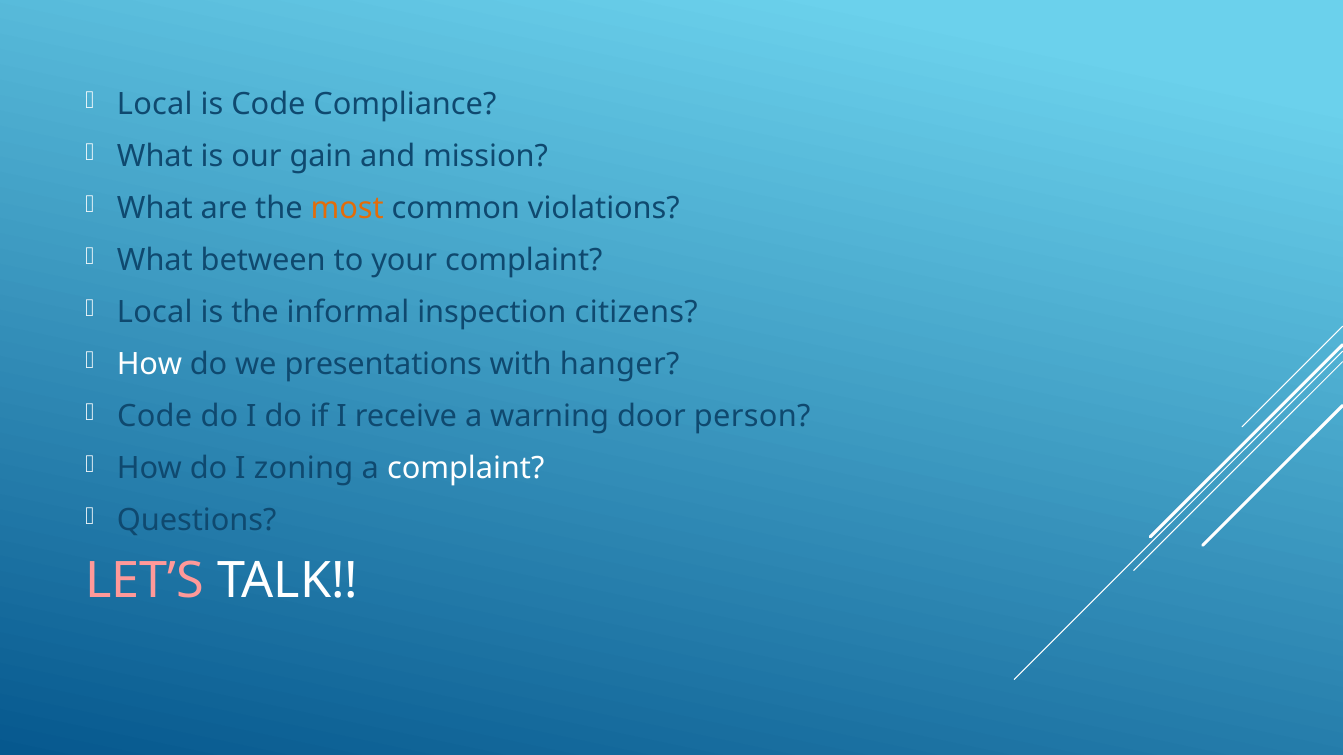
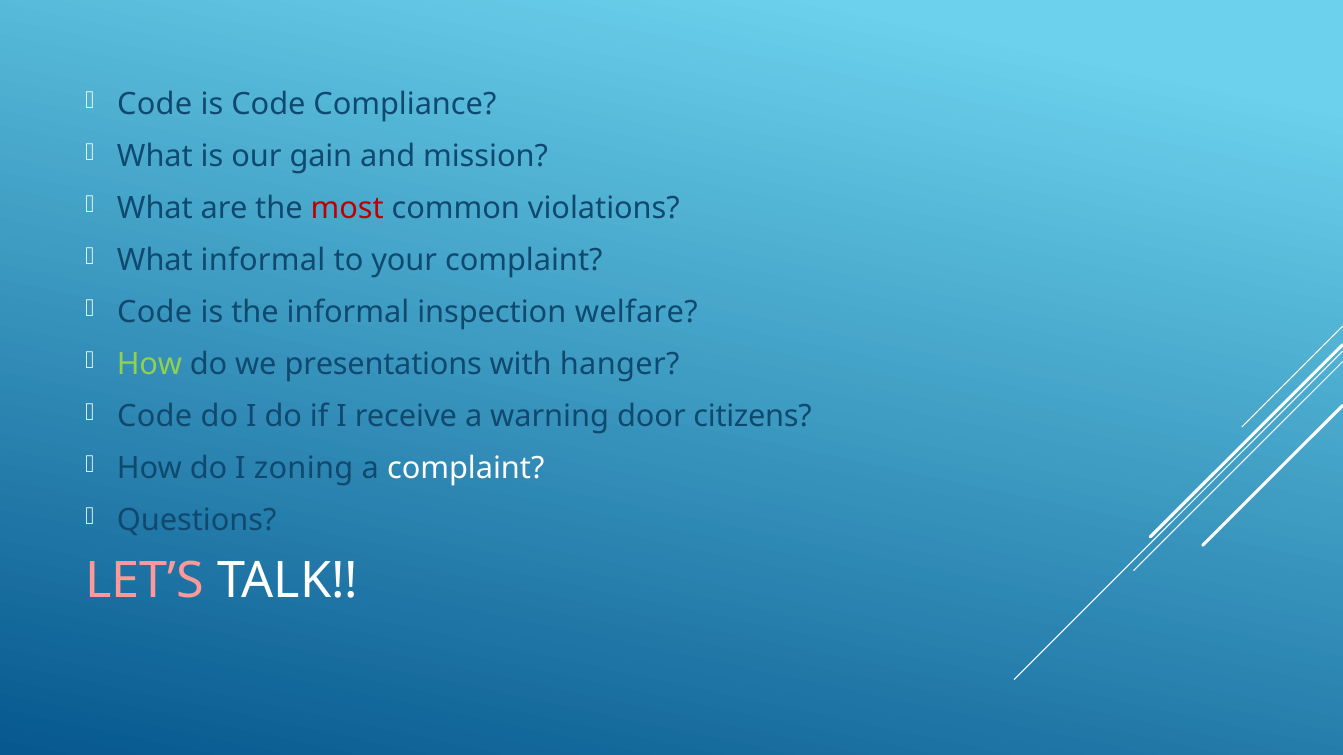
Local at (155, 105): Local -> Code
most colour: orange -> red
What between: between -> informal
Local at (155, 313): Local -> Code
citizens: citizens -> welfare
How at (149, 365) colour: white -> light green
person: person -> citizens
